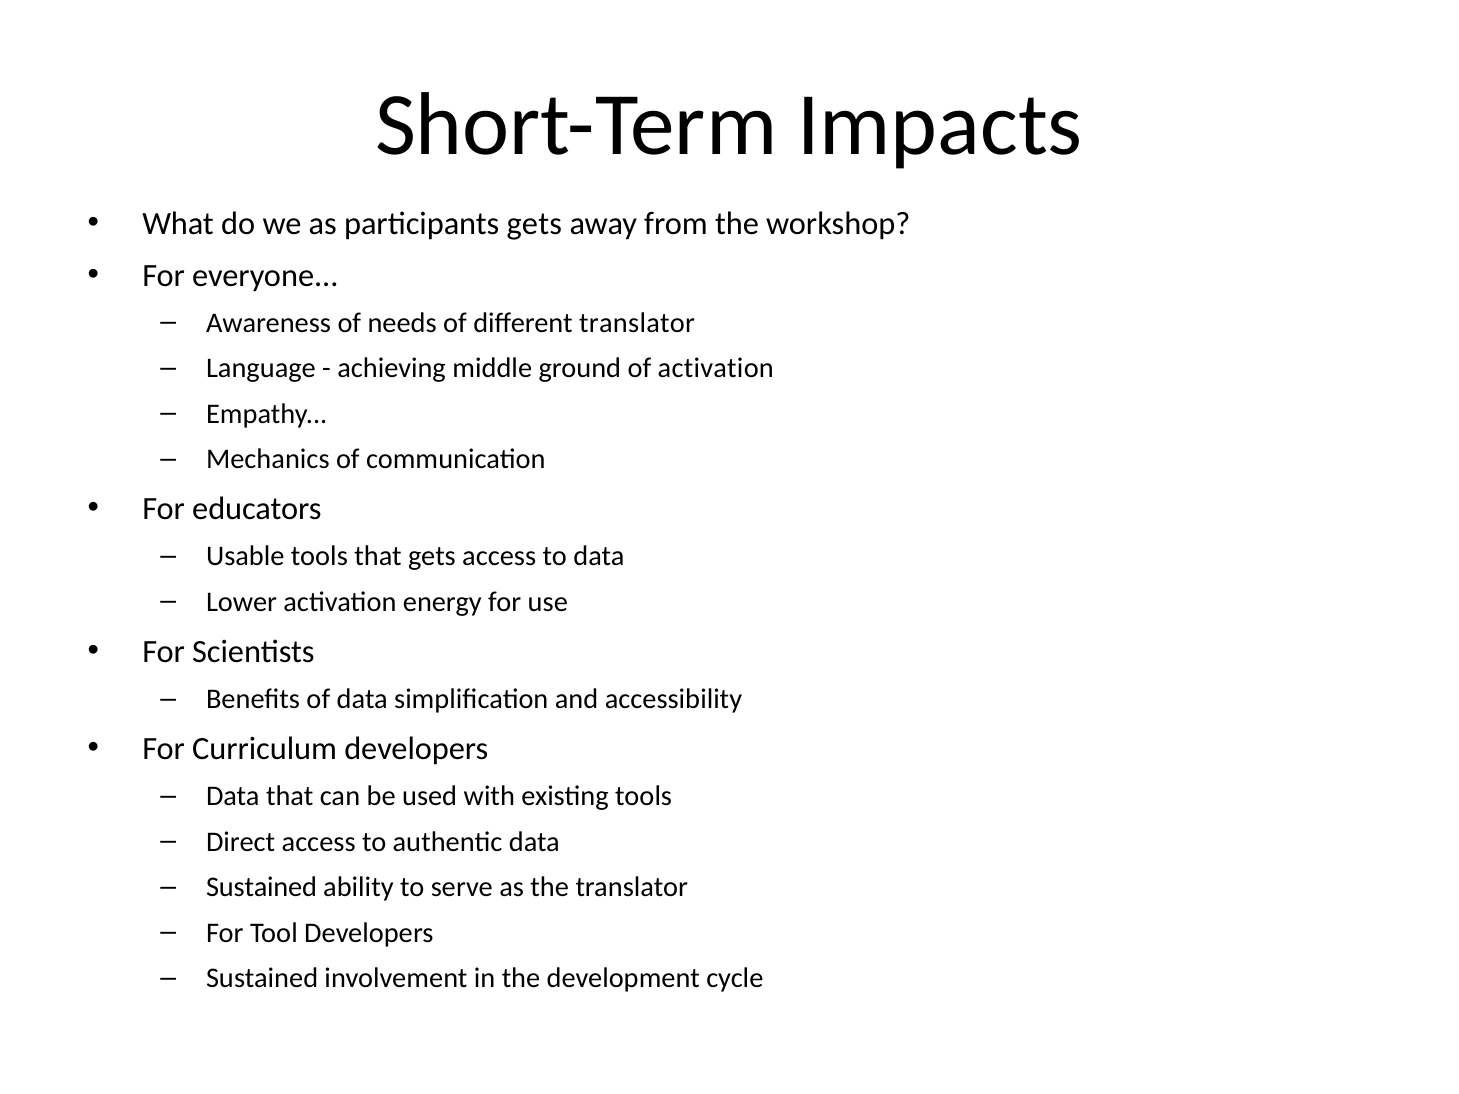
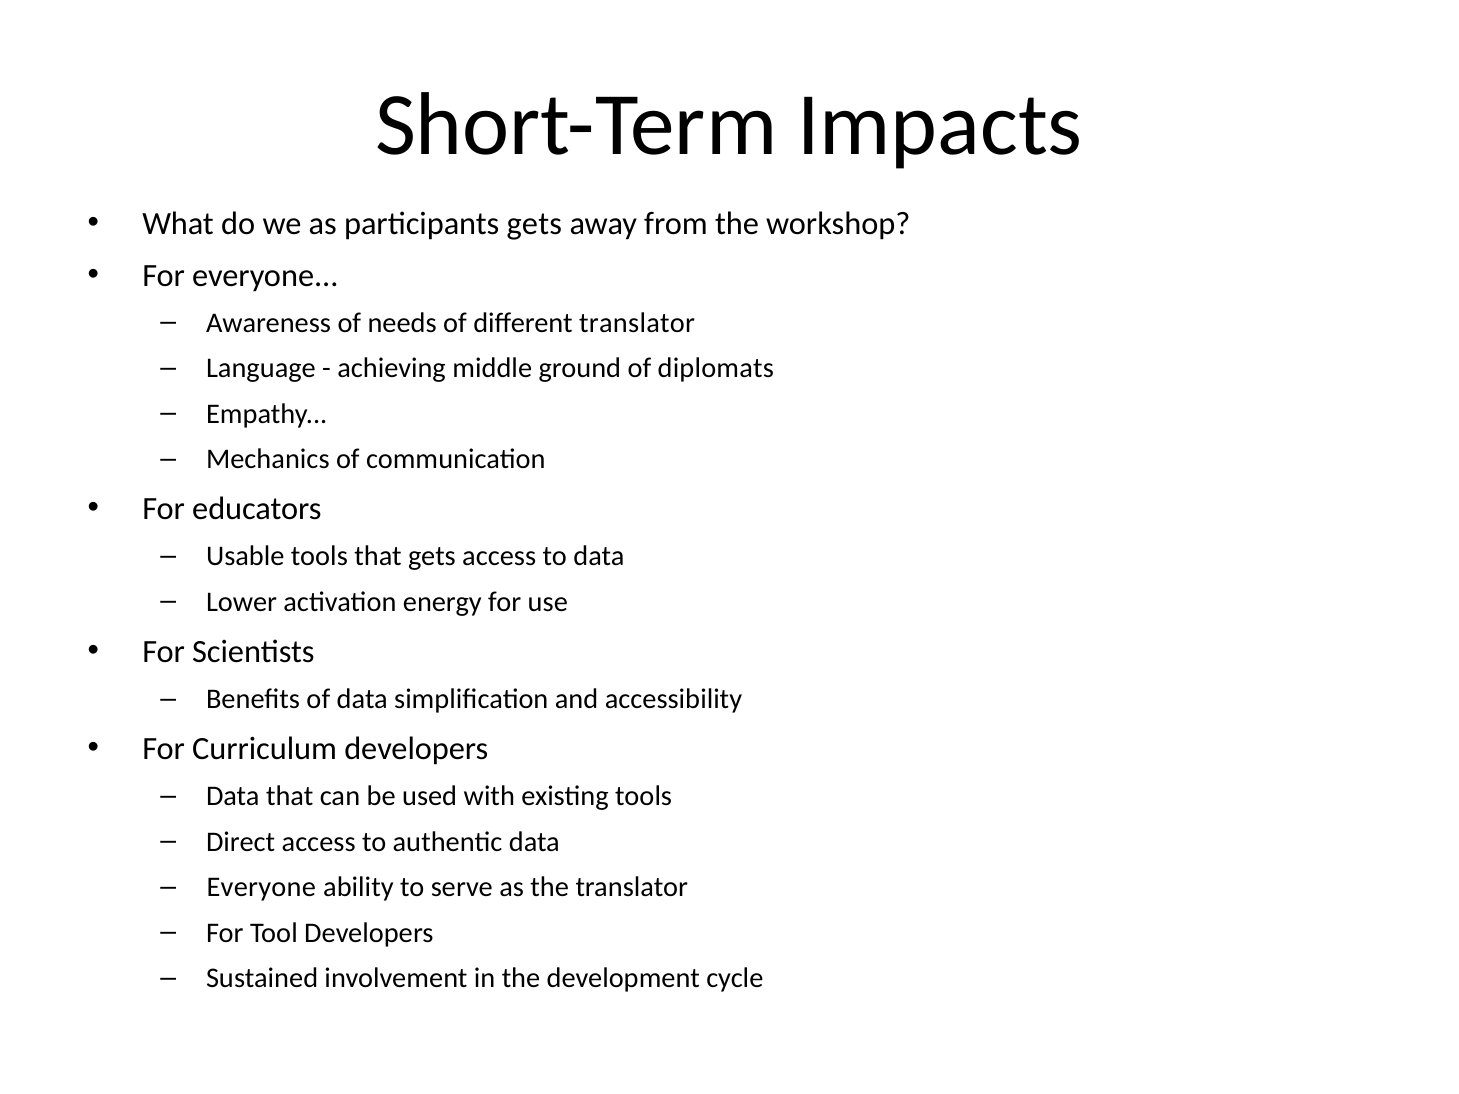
of activation: activation -> diplomats
Sustained at (262, 888): Sustained -> Everyone
